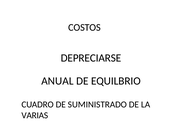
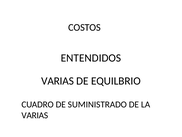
DEPRECIARSE: DEPRECIARSE -> ENTENDIDOS
ANUAL at (57, 81): ANUAL -> VARIAS
